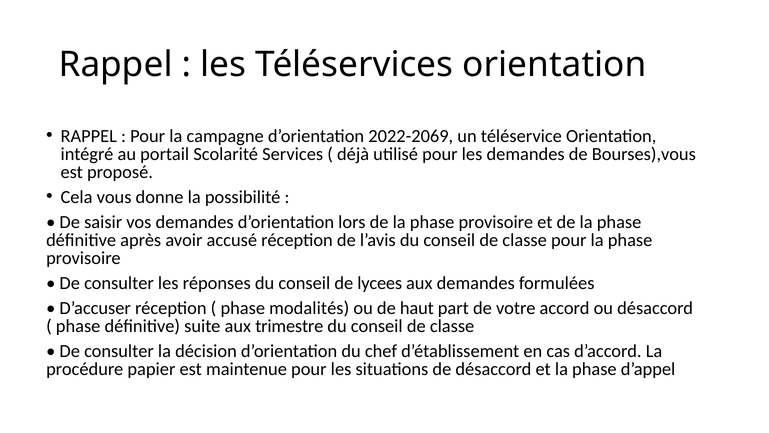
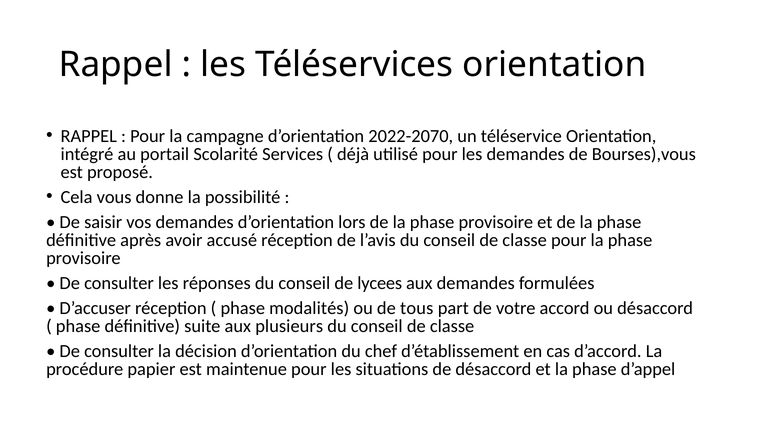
2022-2069: 2022-2069 -> 2022-2070
haut: haut -> tous
trimestre: trimestre -> plusieurs
